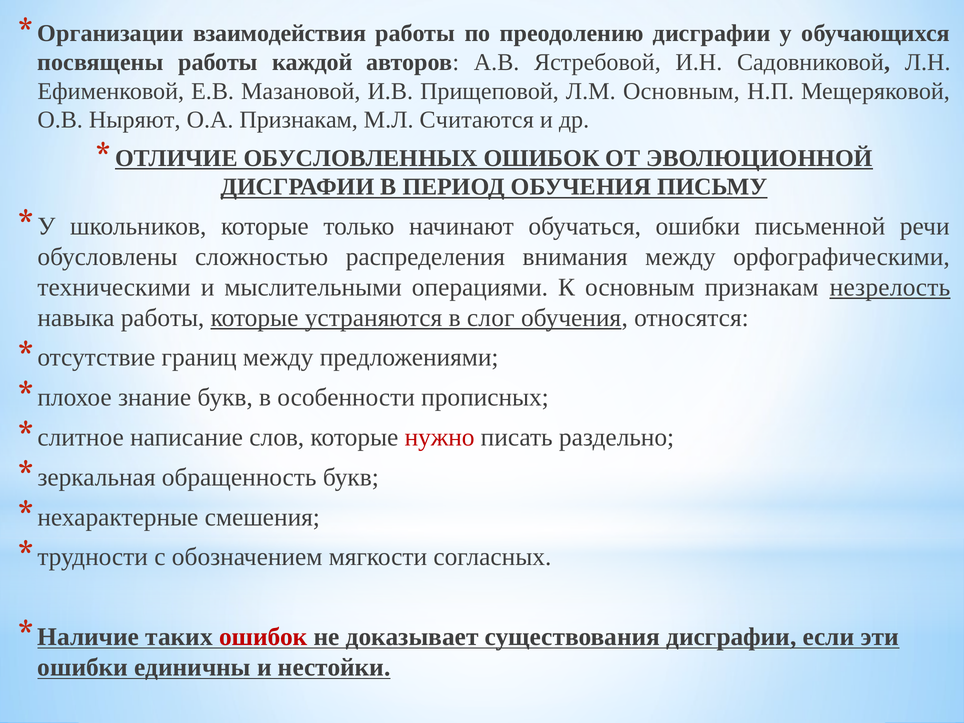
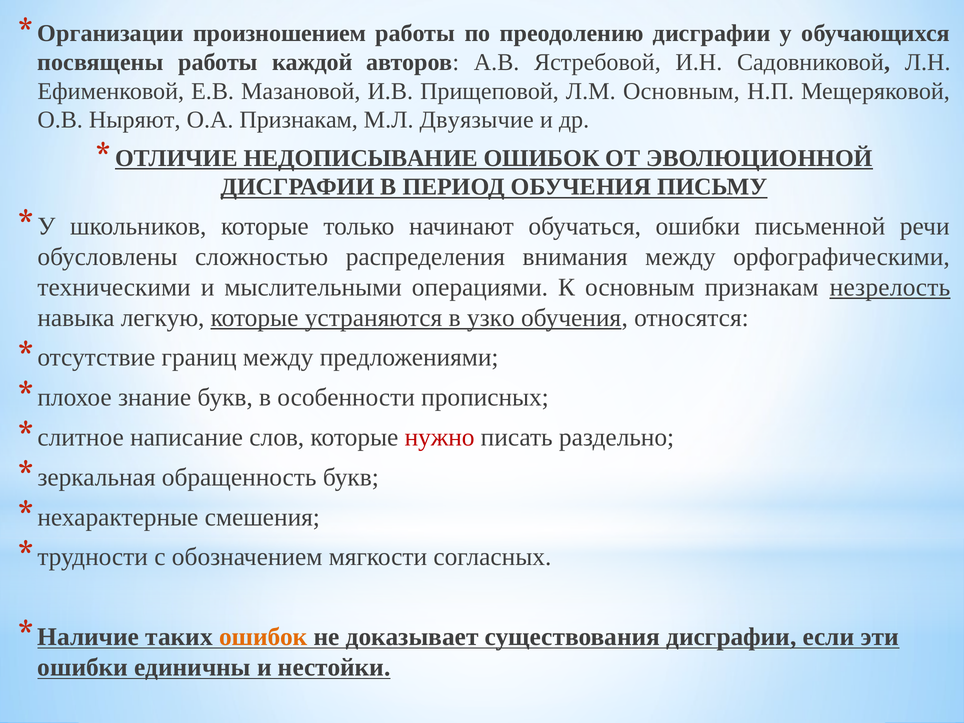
взаимодействия: взаимодействия -> произношением
Считаются: Считаются -> Двуязычие
ОБУСЛОВЛЕННЫХ: ОБУСЛОВЛЕННЫХ -> НЕДОПИСЫВАНИЕ
навыка работы: работы -> легкую
слог: слог -> узко
ошибок at (263, 637) colour: red -> orange
